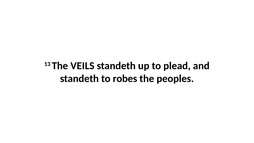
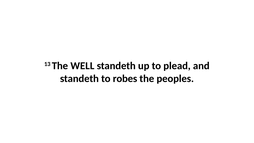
VEILS: VEILS -> WELL
